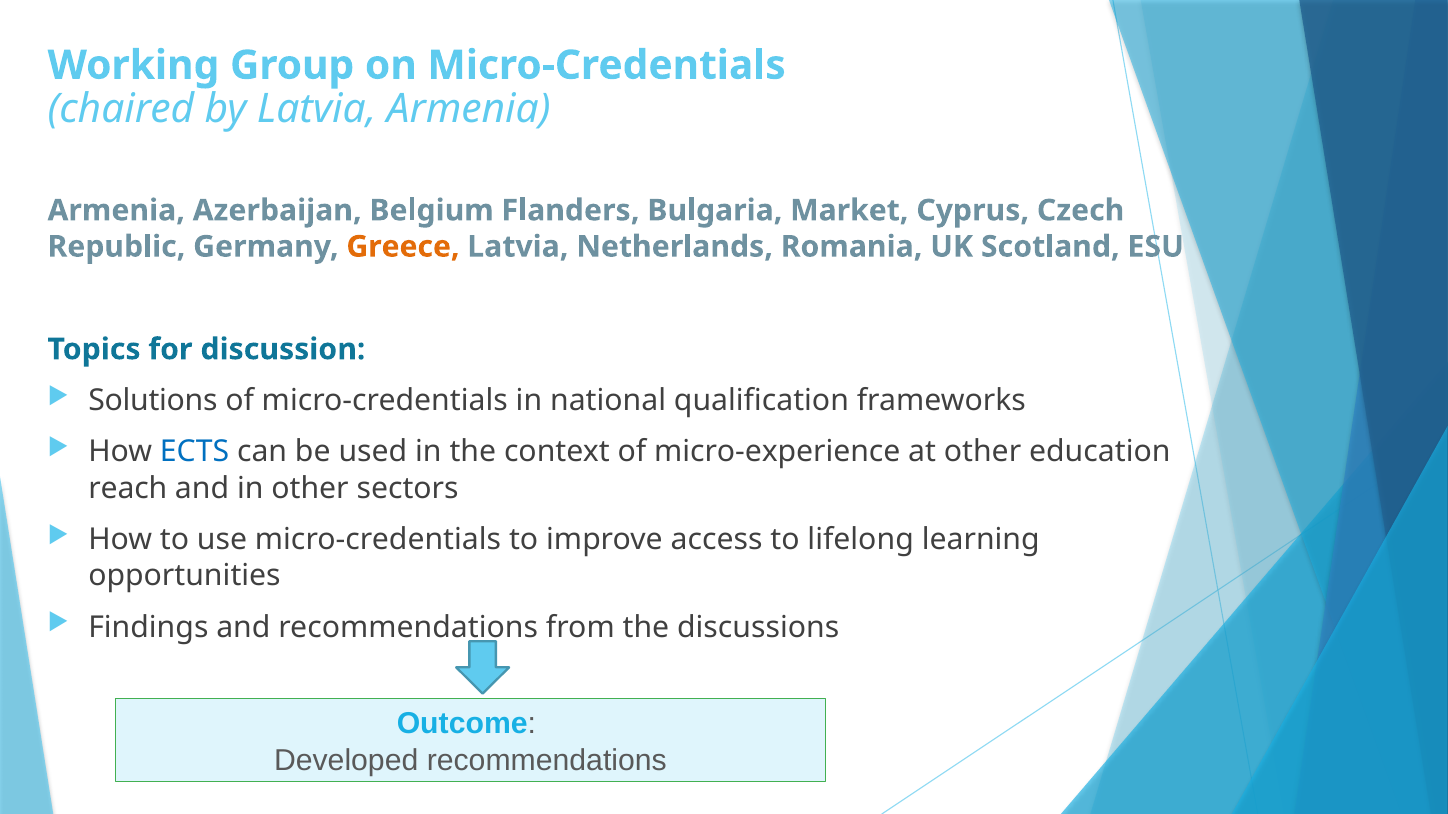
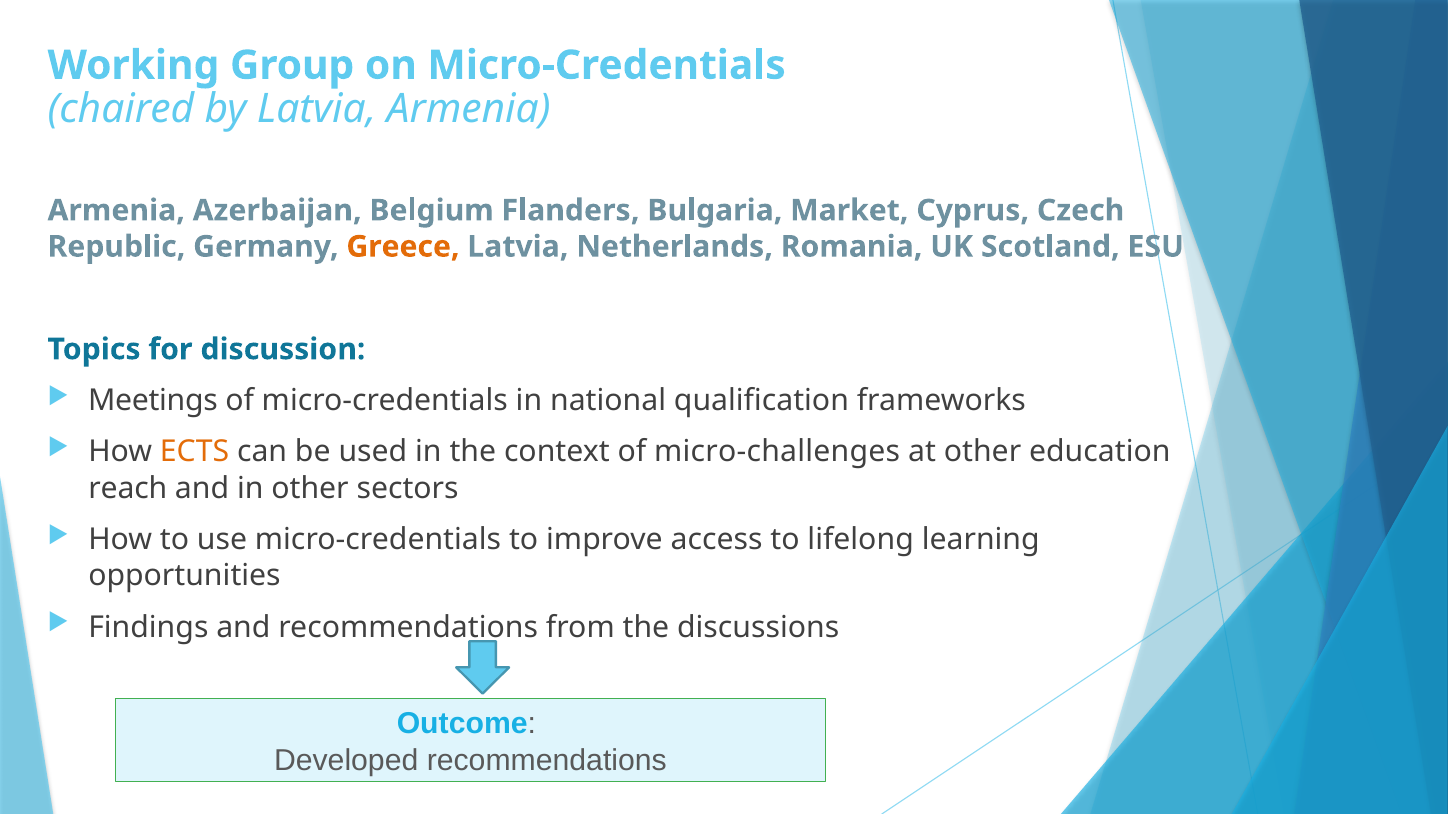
Solutions: Solutions -> Meetings
ECTS colour: blue -> orange
micro-experience: micro-experience -> micro-challenges
